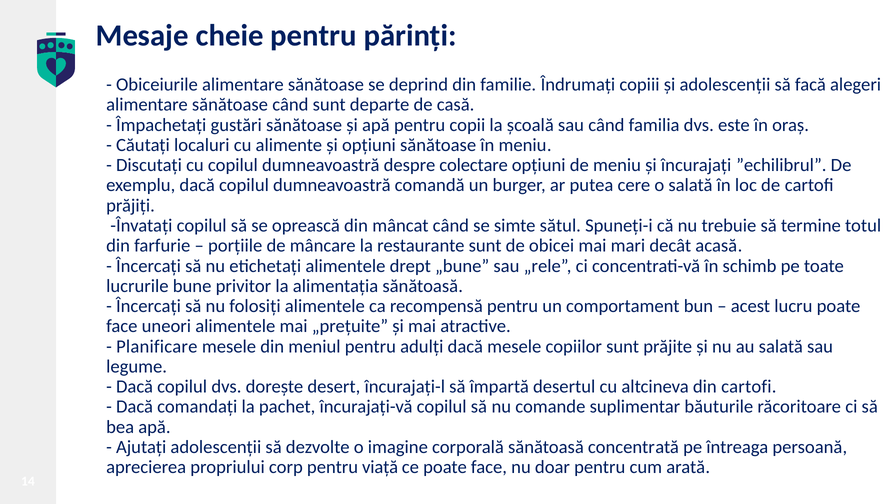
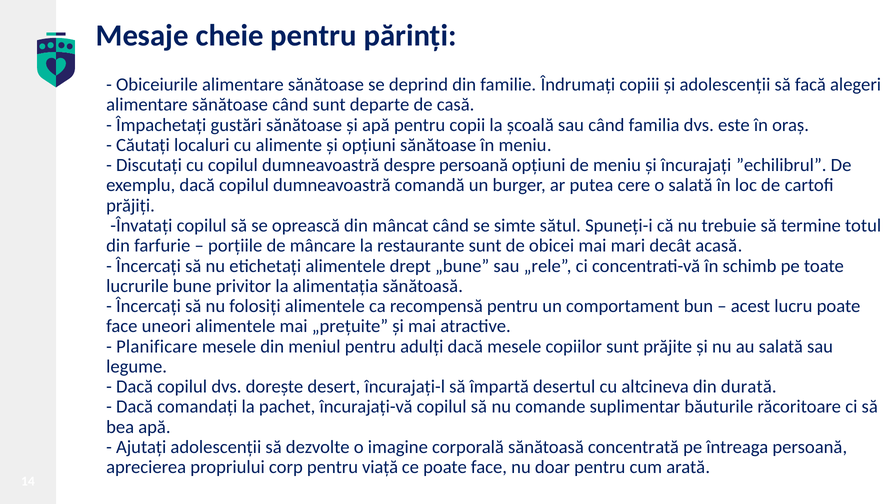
despre colectare: colectare -> persoană
din cartofi: cartofi -> durată
